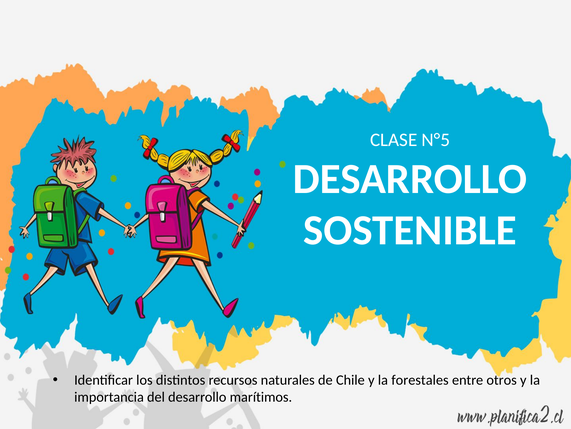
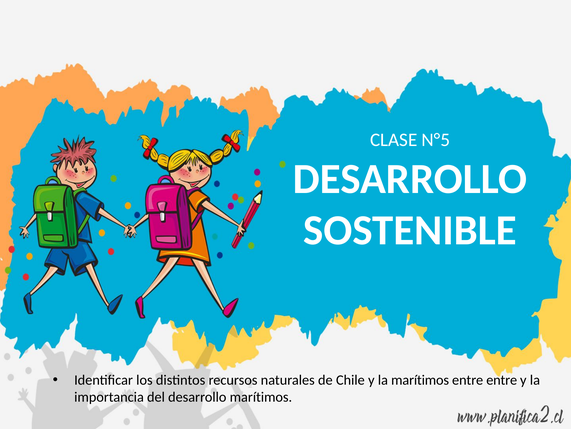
la forestales: forestales -> marítimos
entre otros: otros -> entre
